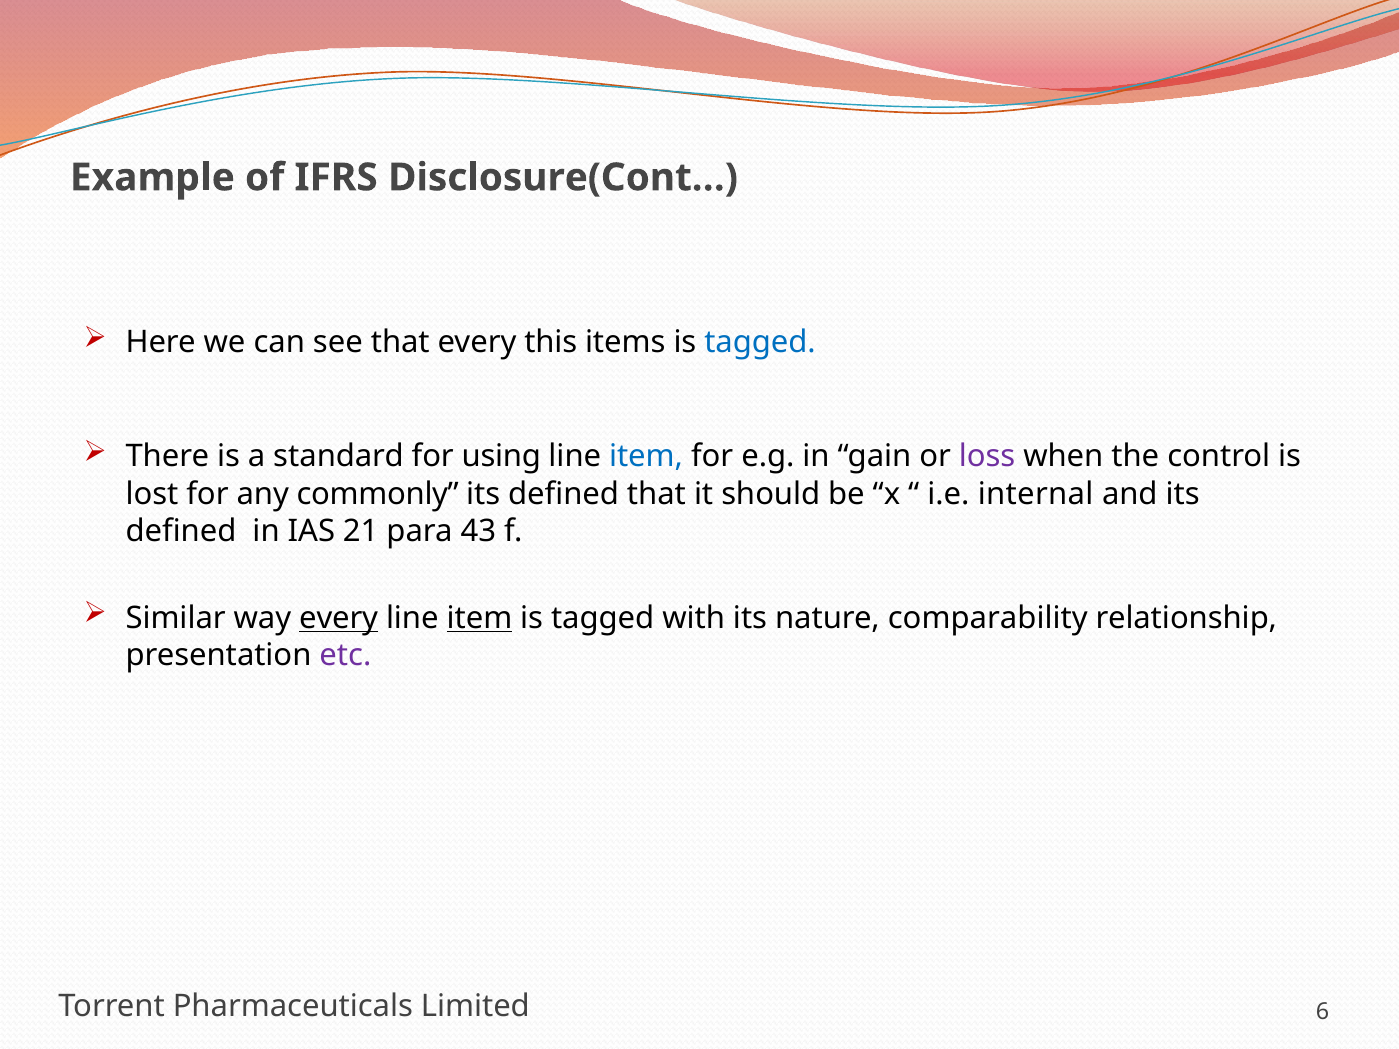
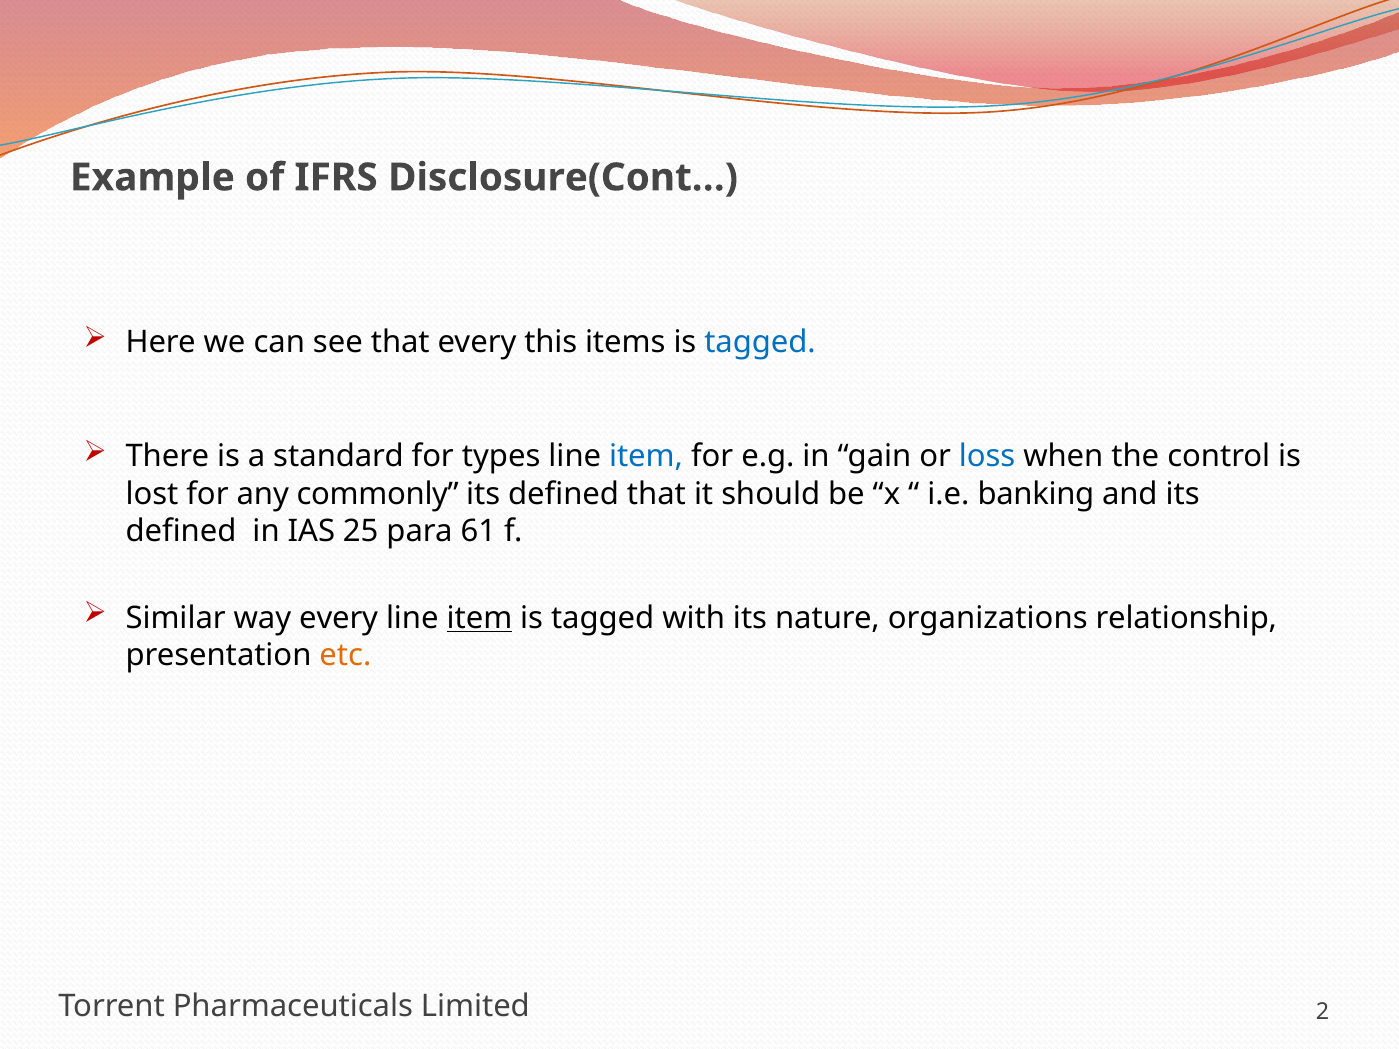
using: using -> types
loss colour: purple -> blue
internal: internal -> banking
21: 21 -> 25
43: 43 -> 61
every at (339, 618) underline: present -> none
comparability: comparability -> organizations
etc colour: purple -> orange
6: 6 -> 2
